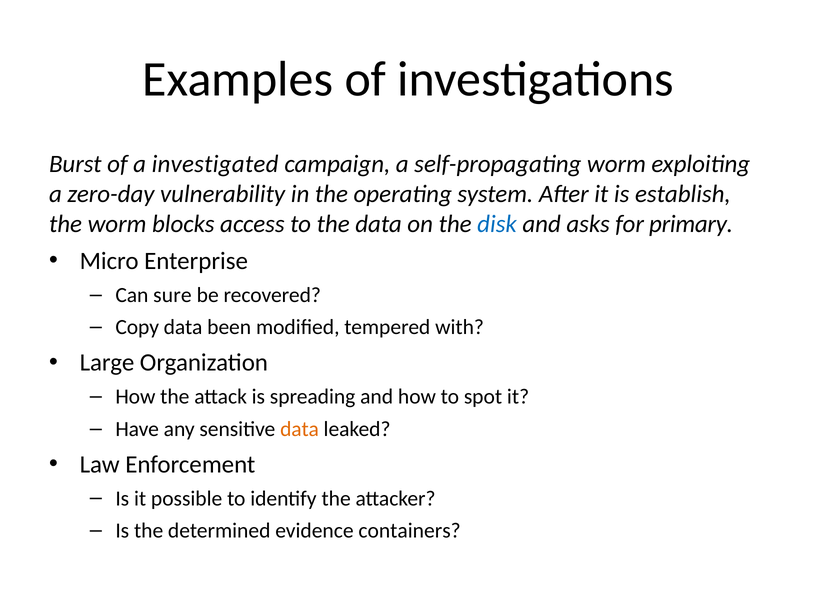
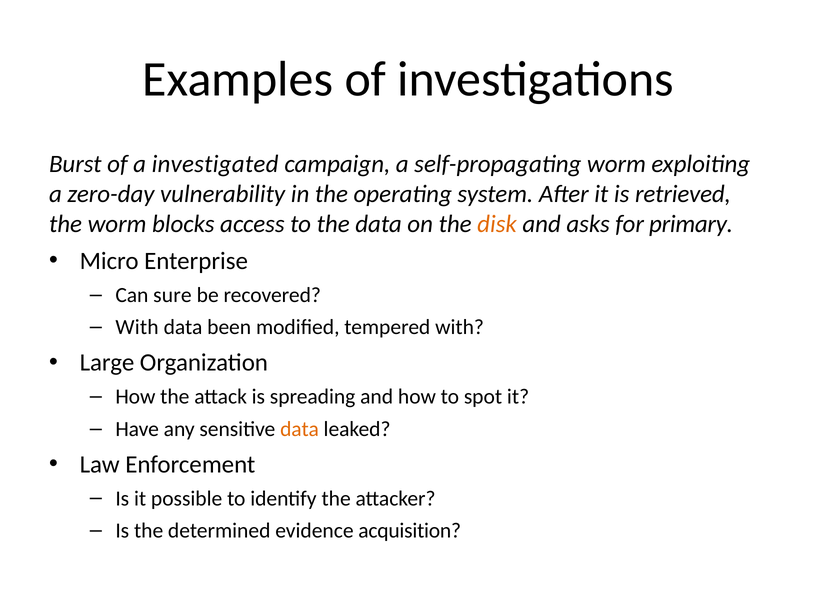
establish: establish -> retrieved
disk colour: blue -> orange
Copy at (137, 327): Copy -> With
containers: containers -> acquisition
